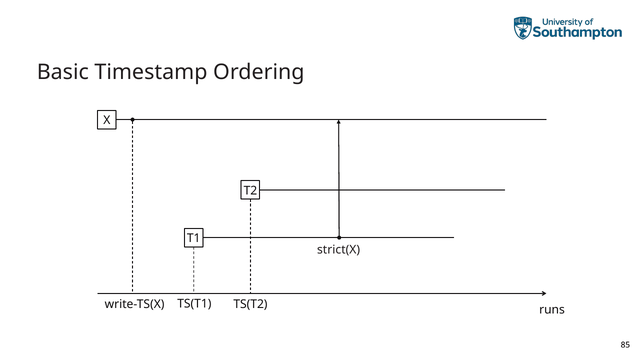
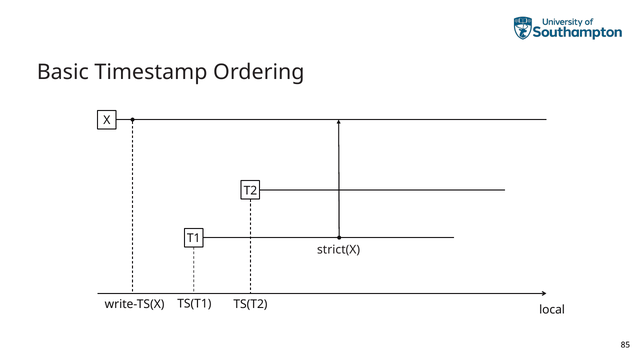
runs: runs -> local
